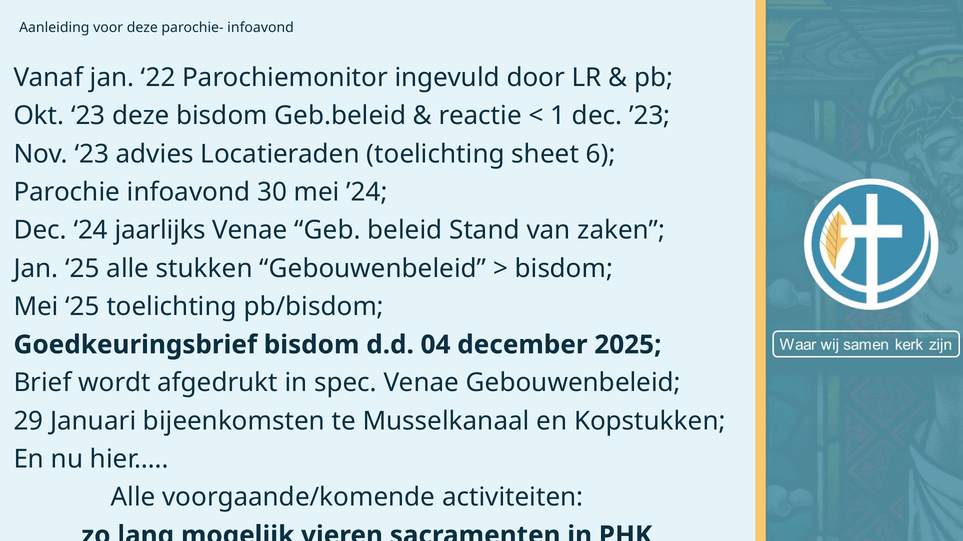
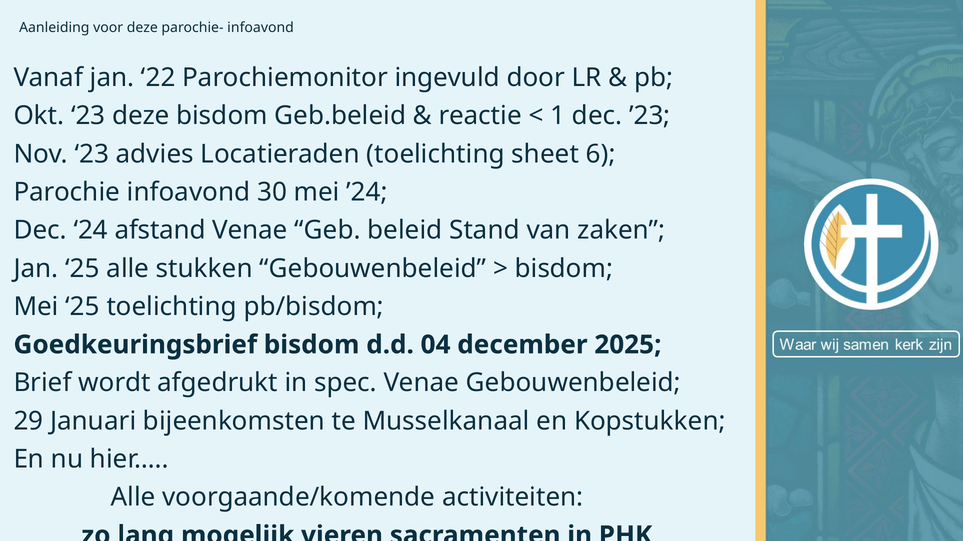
jaarlijks: jaarlijks -> afstand
